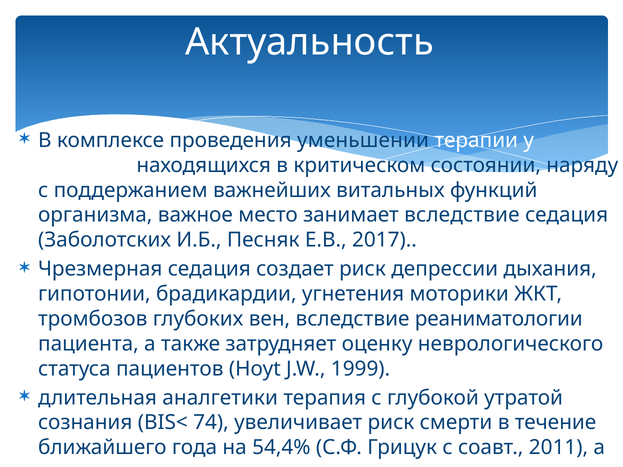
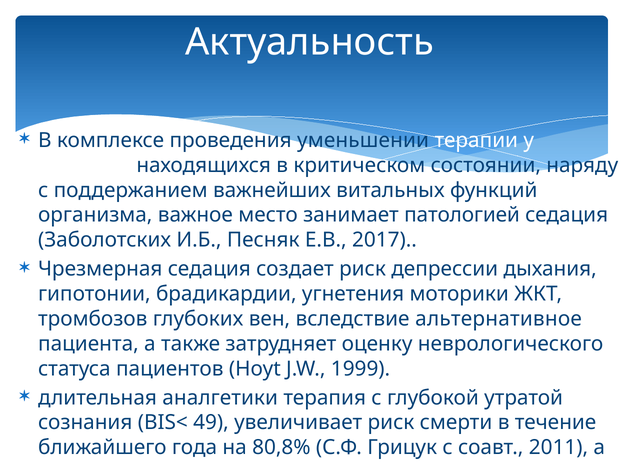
занимает вследствие: вследствие -> патологией
реаниматологии: реаниматологии -> альтернативное
74: 74 -> 49
54,4%: 54,4% -> 80,8%
